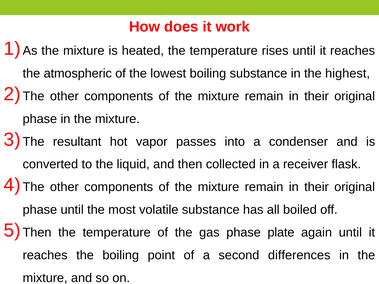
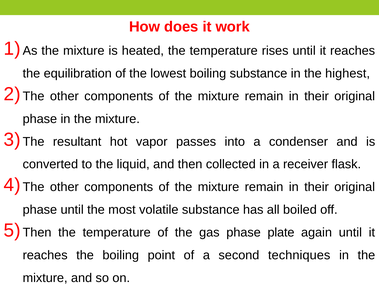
atmospheric: atmospheric -> equilibration
differences: differences -> techniques
